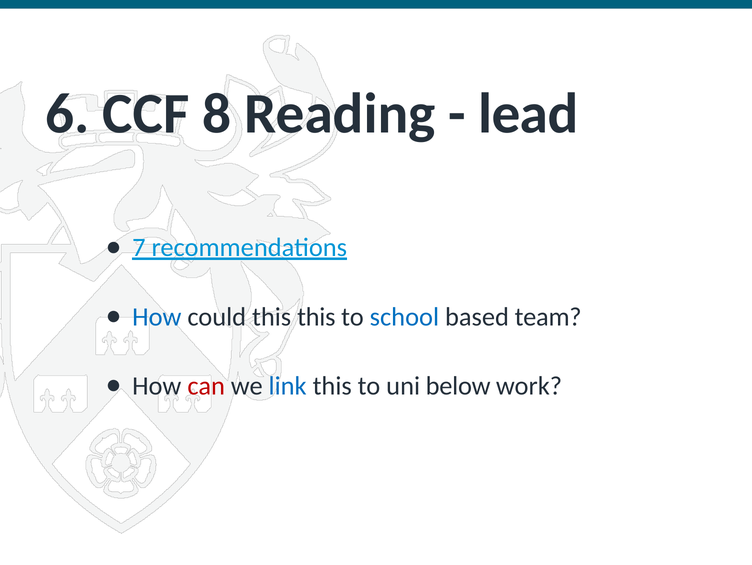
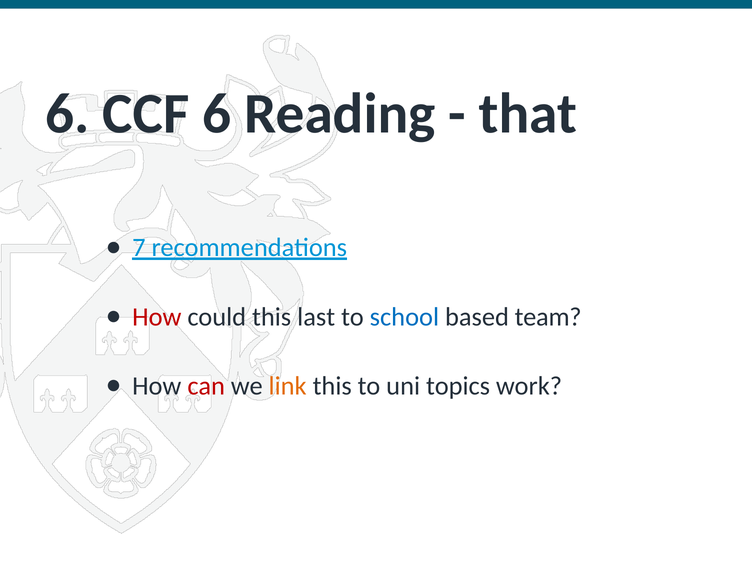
CCF 8: 8 -> 6
lead: lead -> that
How at (157, 317) colour: blue -> red
this this: this -> last
link colour: blue -> orange
below: below -> topics
